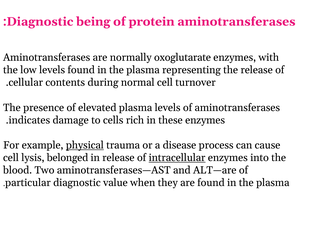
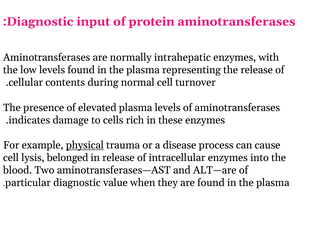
being: being -> input
oxoglutarate: oxoglutarate -> intrahepatic
intracellular underline: present -> none
